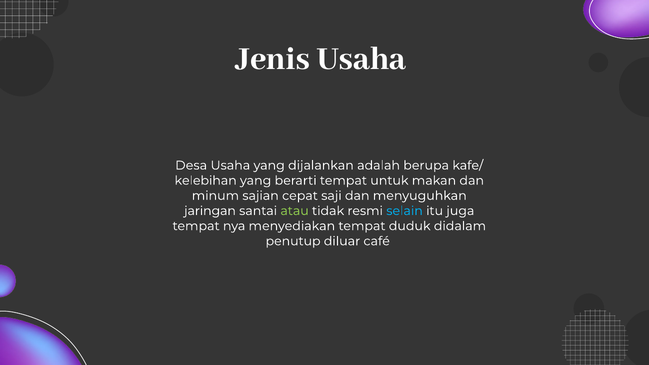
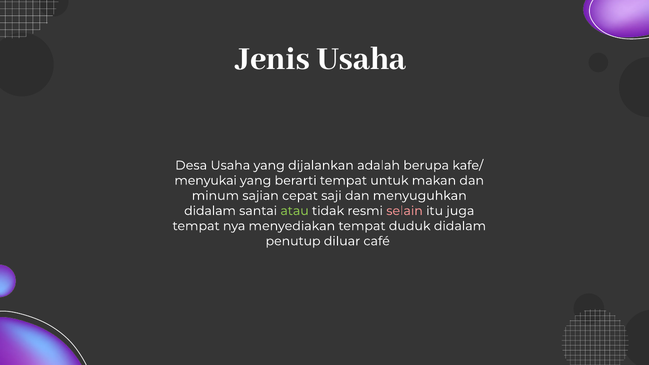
kelebihan: kelebihan -> menyukai
jaringan at (210, 211): jaringan -> didalam
selain colour: light blue -> pink
